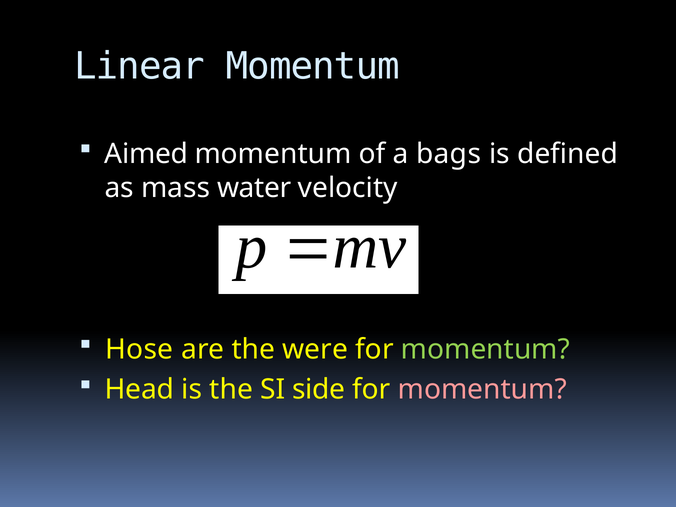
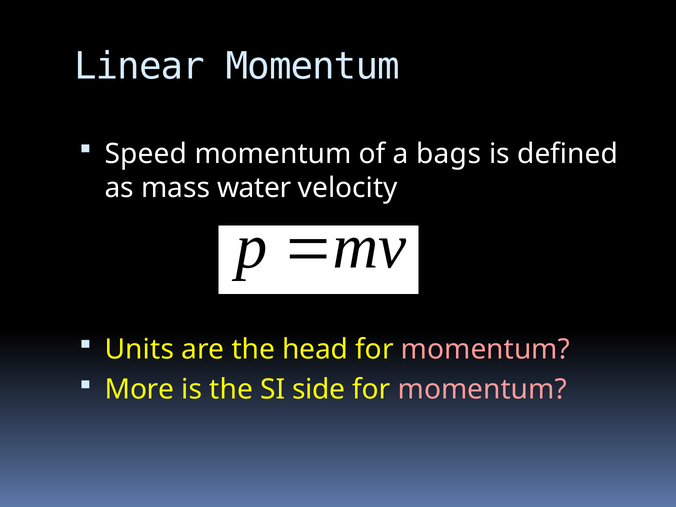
Aimed: Aimed -> Speed
Hose: Hose -> Units
were: were -> head
momentum at (485, 349) colour: light green -> pink
Head: Head -> More
